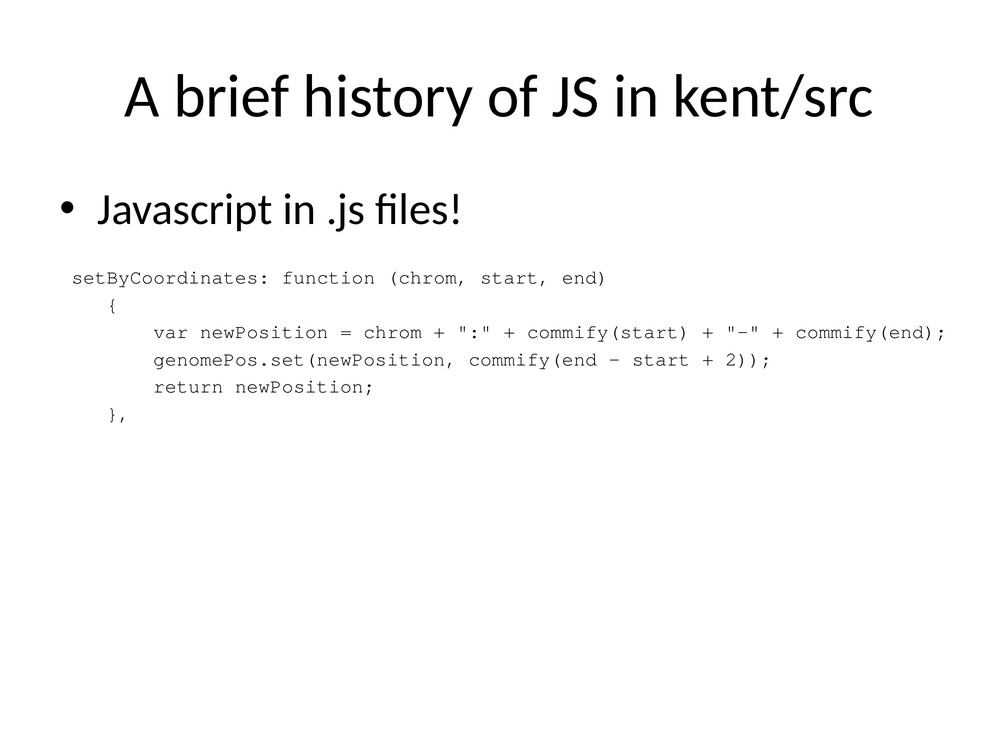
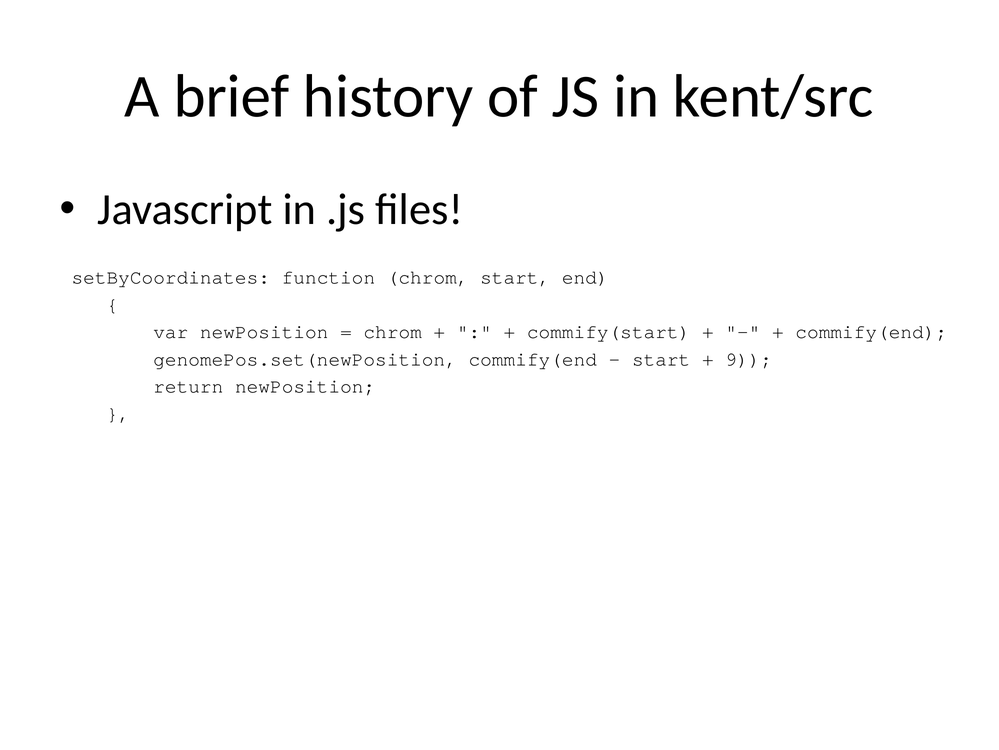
2: 2 -> 9
